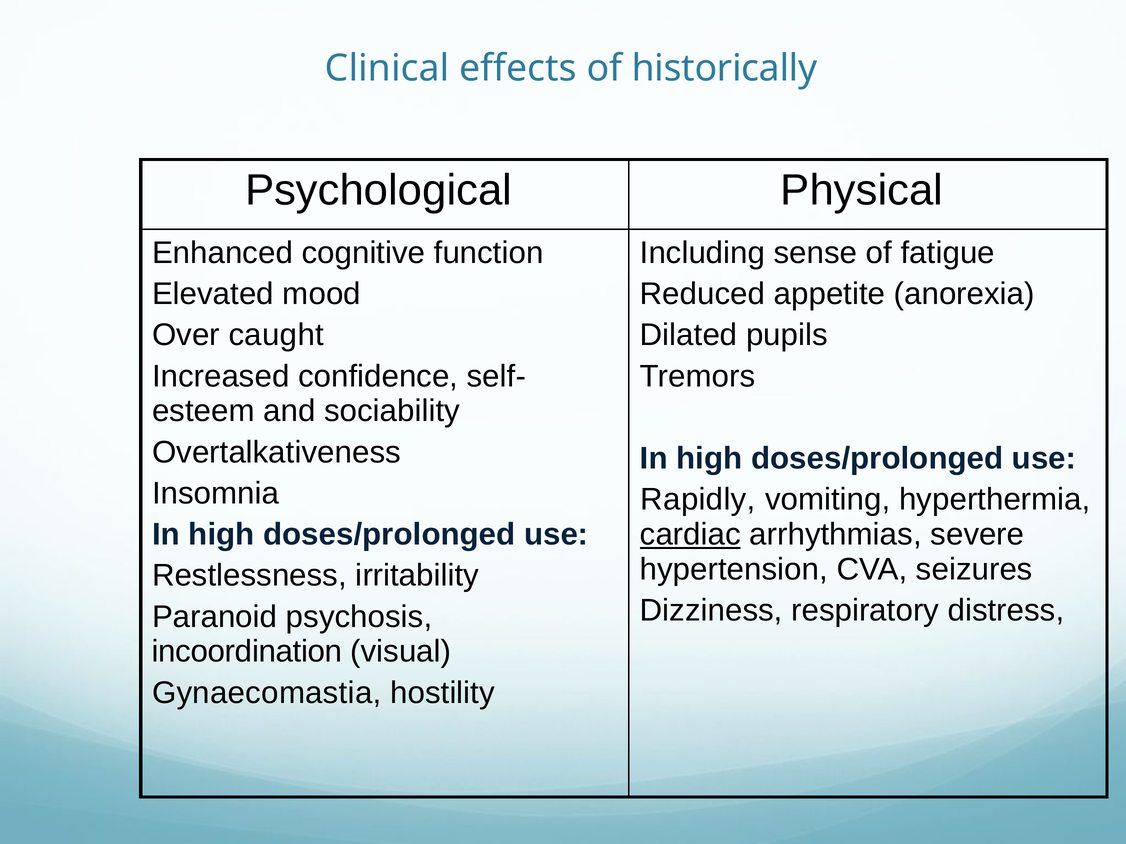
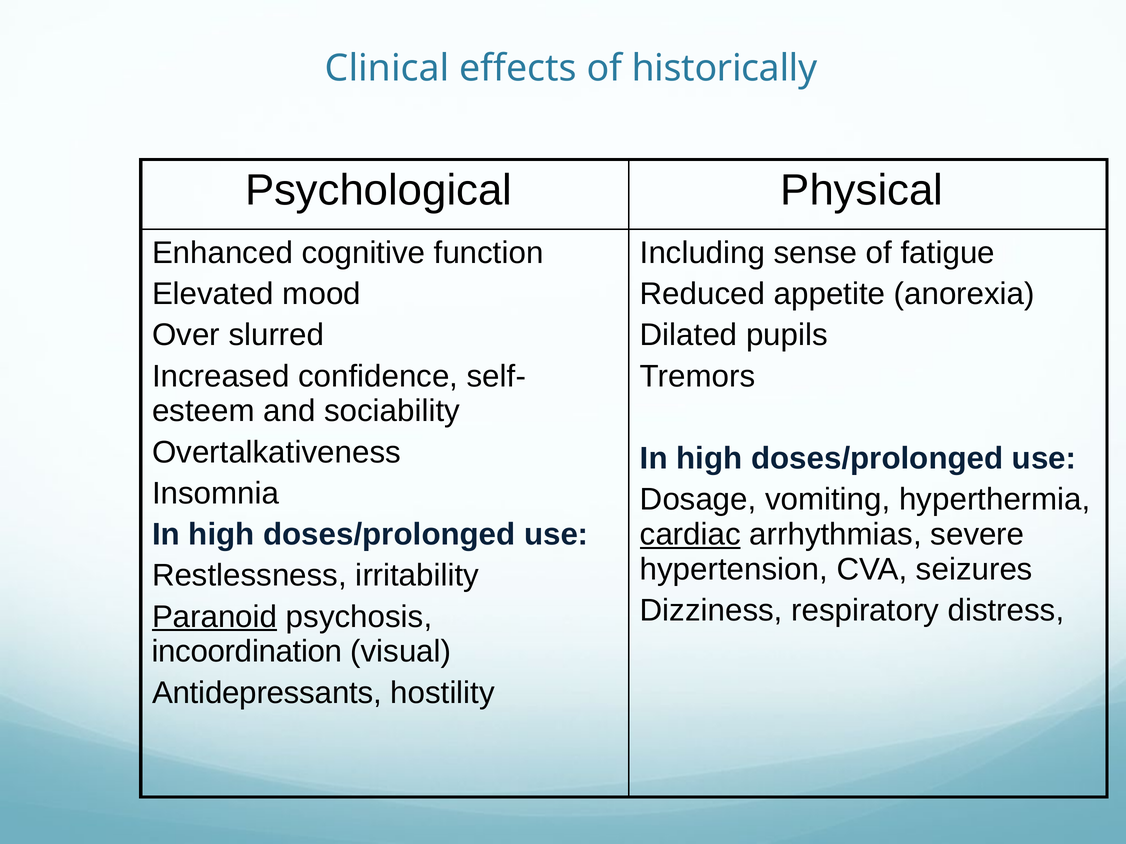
caught: caught -> slurred
Rapidly: Rapidly -> Dosage
Paranoid underline: none -> present
Gynaecomastia: Gynaecomastia -> Antidepressants
